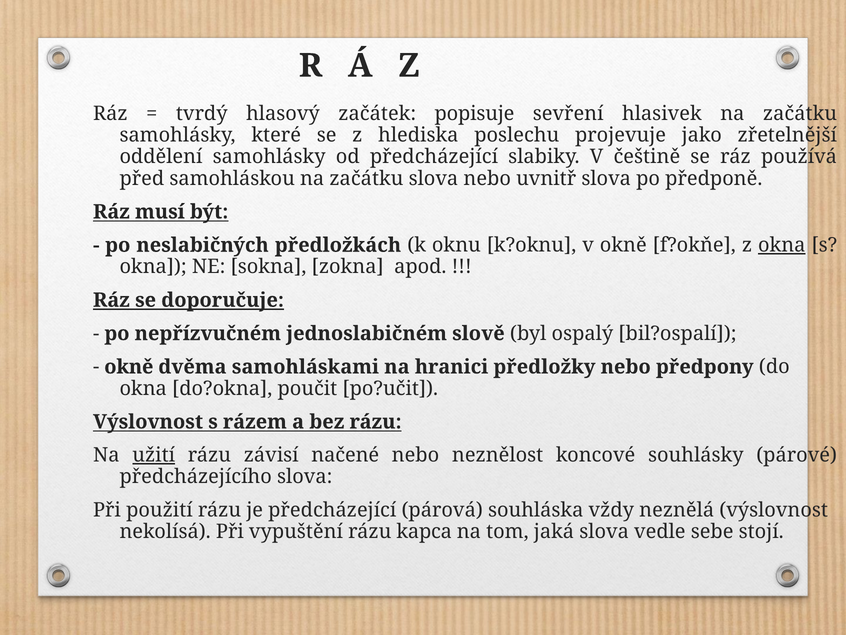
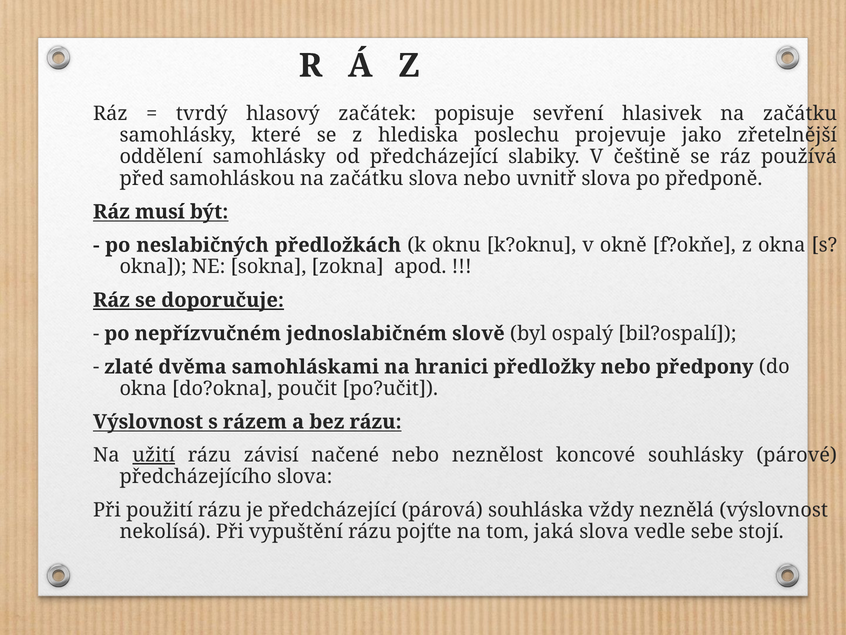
okna at (782, 245) underline: present -> none
okně at (129, 367): okně -> zlaté
kapca: kapca -> pojťte
